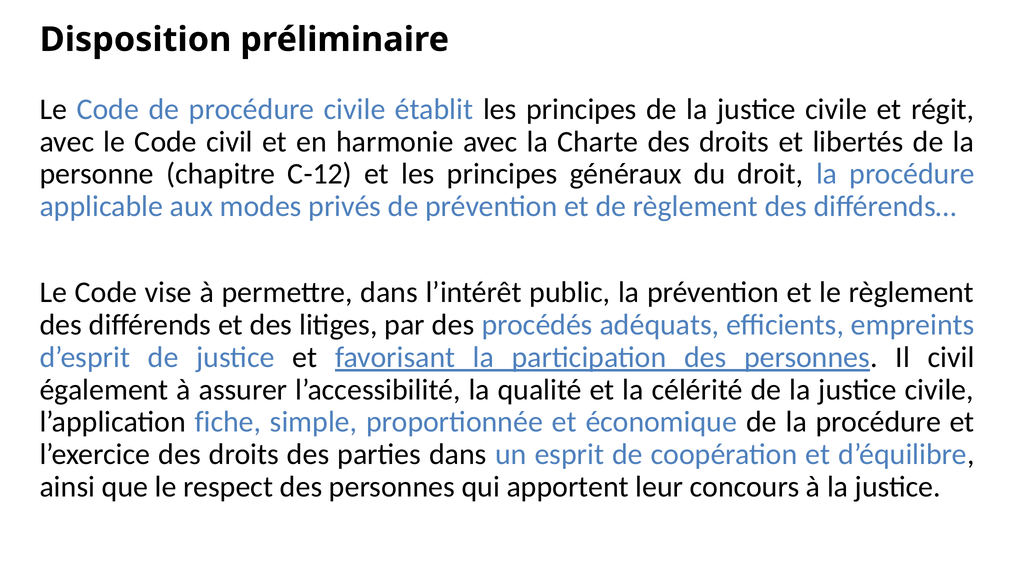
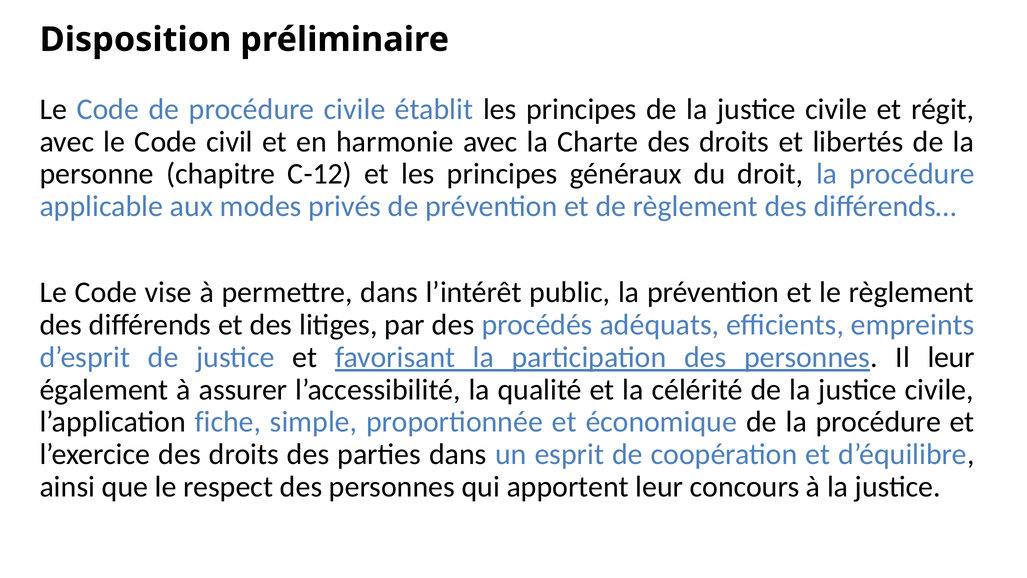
Il civil: civil -> leur
